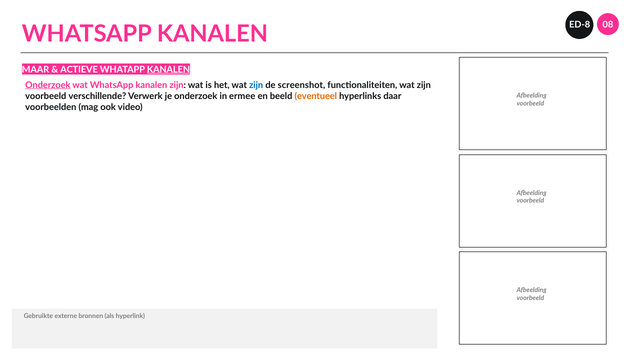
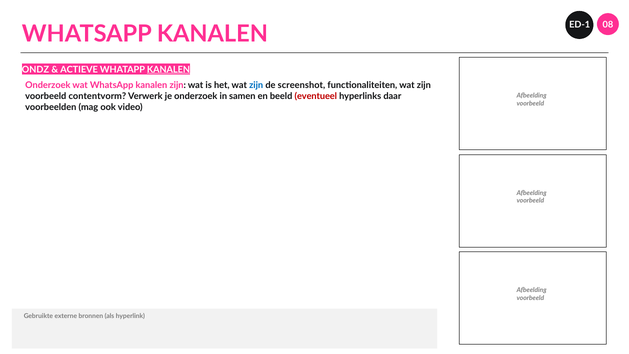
ED-8: ED-8 -> ED-1
MAAR: MAAR -> ONDZ
Onderzoek at (48, 85) underline: present -> none
verschillende: verschillende -> contentvorm
ermee: ermee -> samen
eventueel colour: orange -> red
